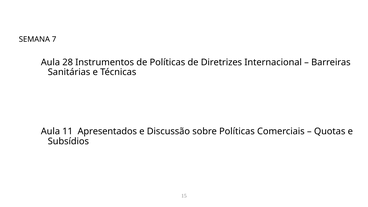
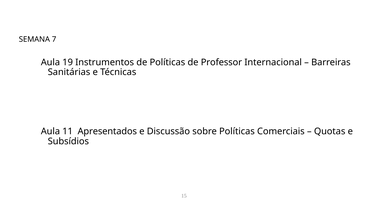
28: 28 -> 19
Diretrizes: Diretrizes -> Professor
